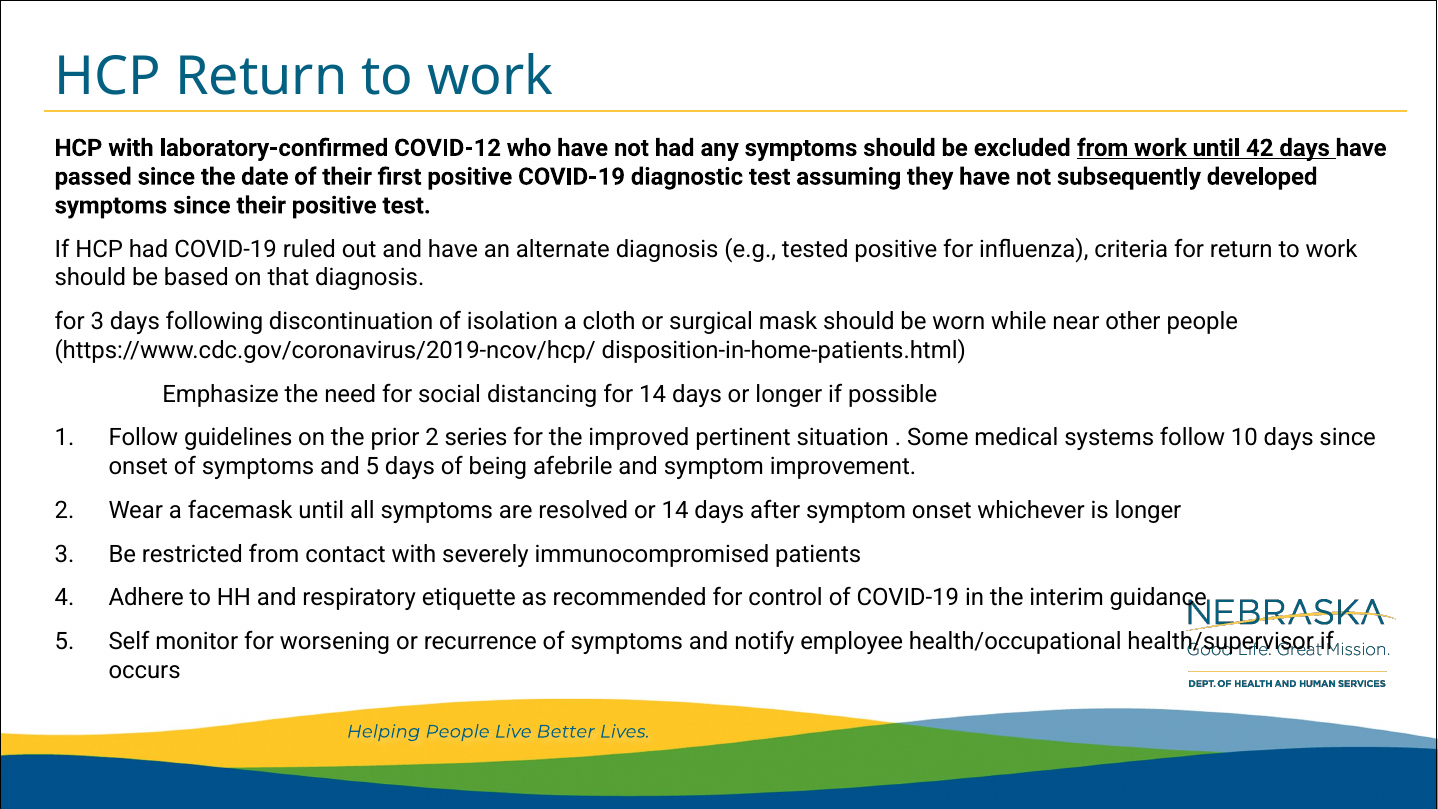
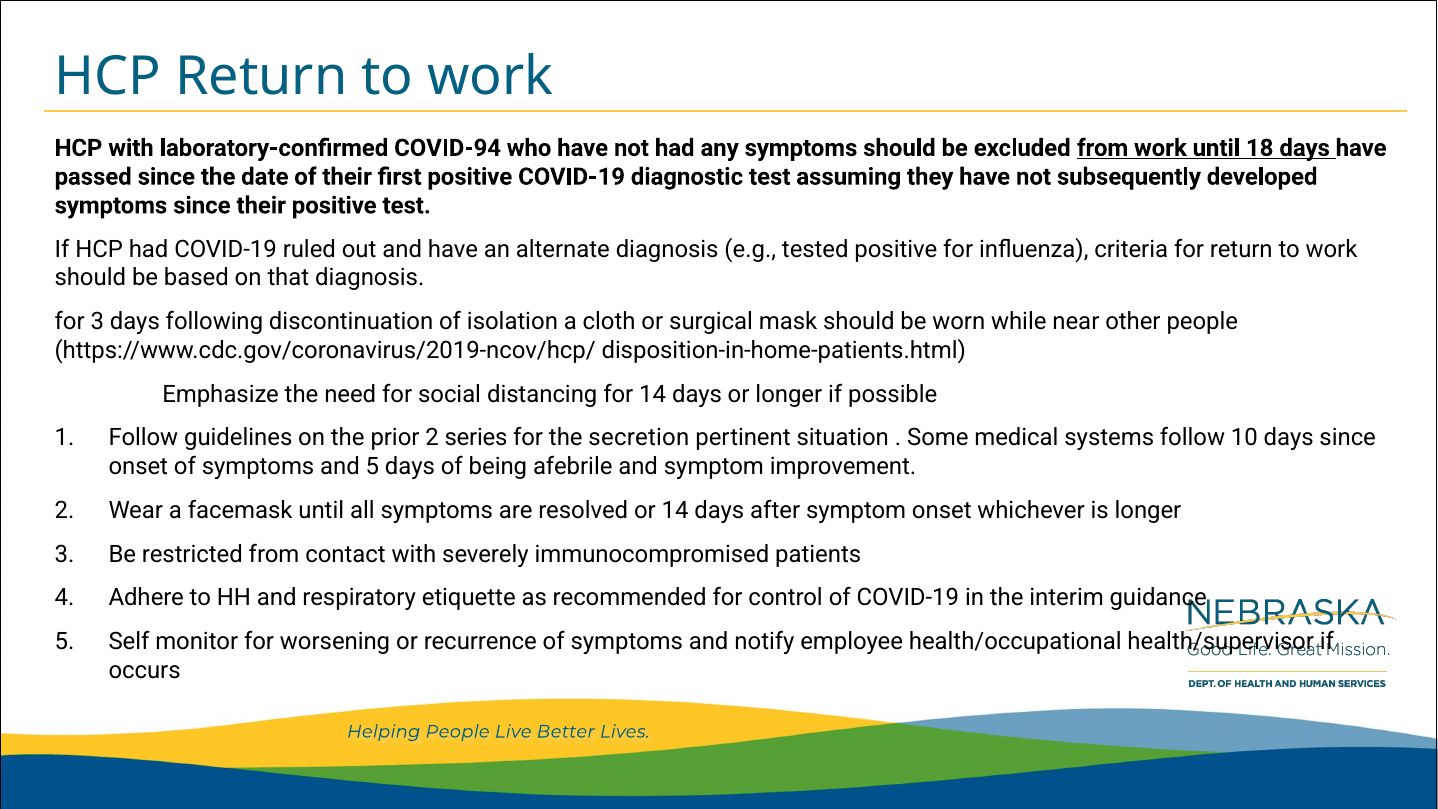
COVID-12: COVID-12 -> COVID-94
42: 42 -> 18
improved: improved -> secretion
